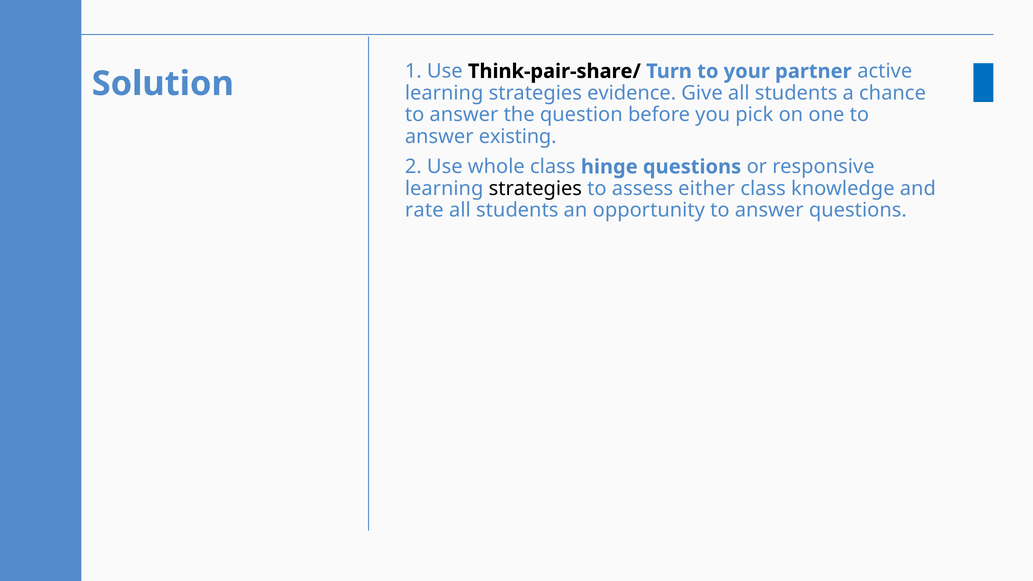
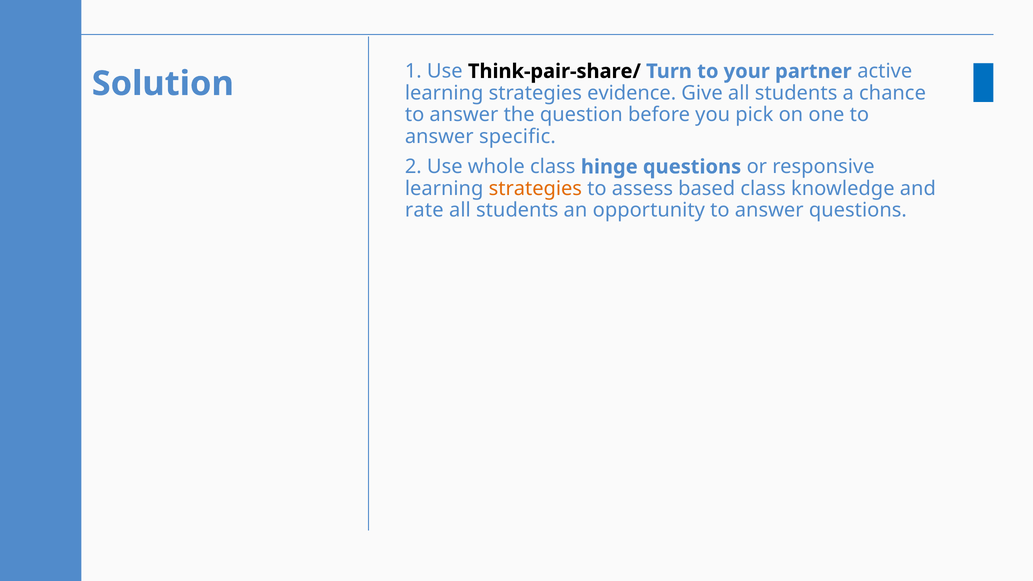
existing: existing -> specific
strategies at (535, 189) colour: black -> orange
either: either -> based
